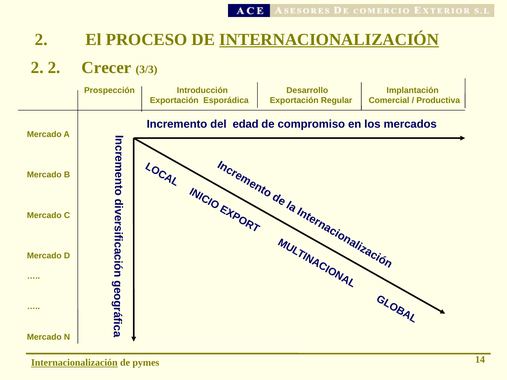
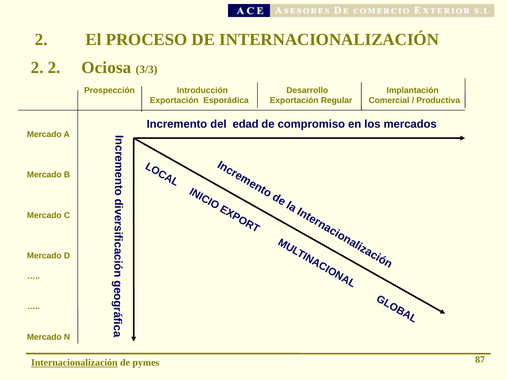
INTERNACIONALIZACIÓN at (329, 40) underline: present -> none
Crecer: Crecer -> Ociosa
14: 14 -> 87
